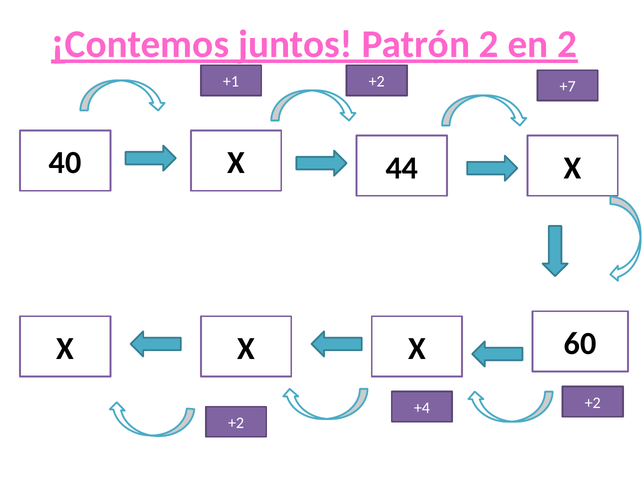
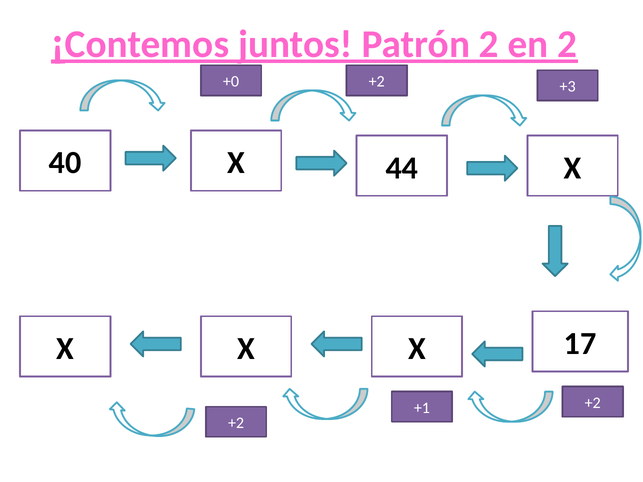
+1: +1 -> +0
+7: +7 -> +3
60: 60 -> 17
+4: +4 -> +1
